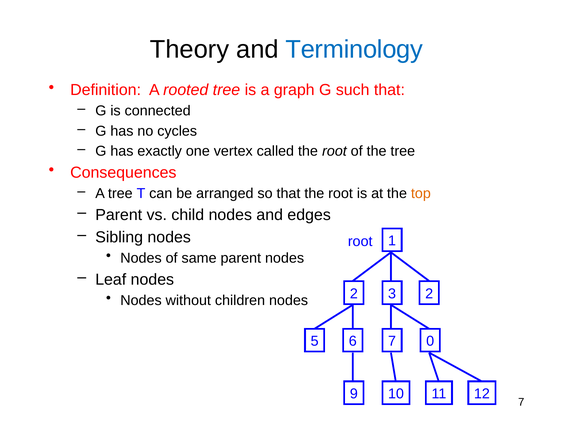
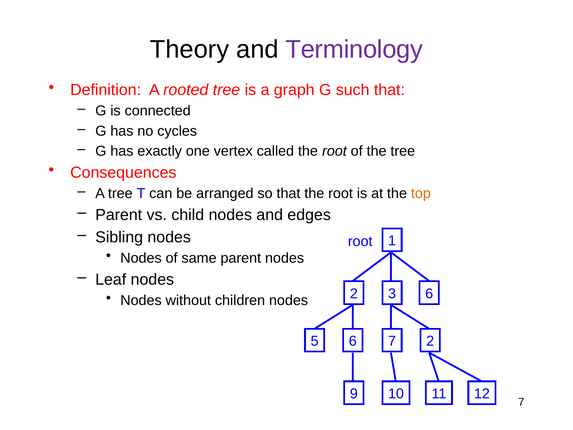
Terminology colour: blue -> purple
3 2: 2 -> 6
6 0: 0 -> 2
